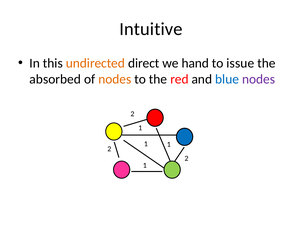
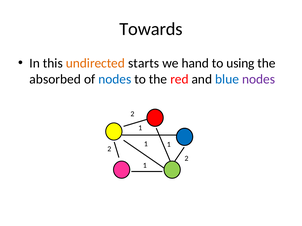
Intuitive: Intuitive -> Towards
direct: direct -> starts
issue: issue -> using
nodes at (115, 79) colour: orange -> blue
